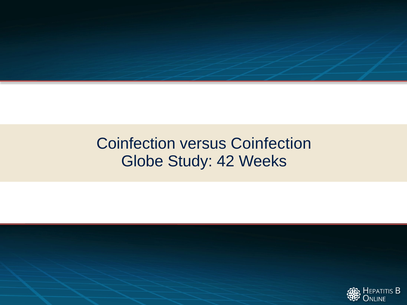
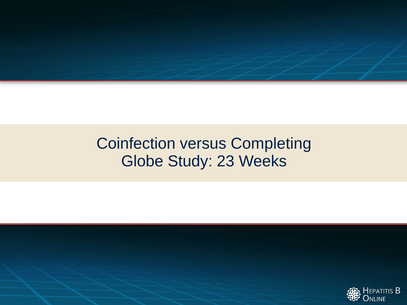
versus Coinfection: Coinfection -> Completing
42: 42 -> 23
